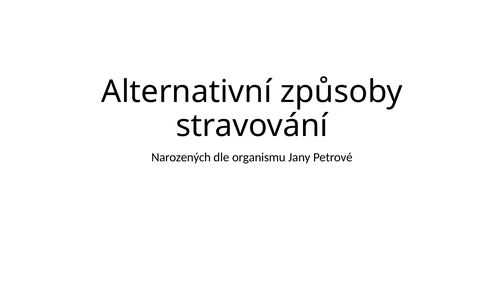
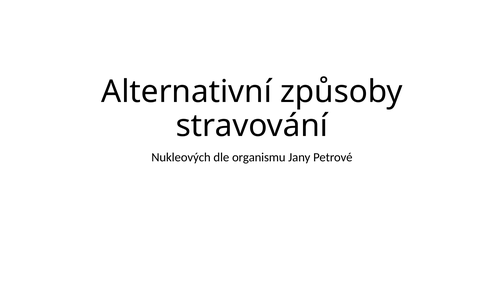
Narozených: Narozených -> Nukleových
